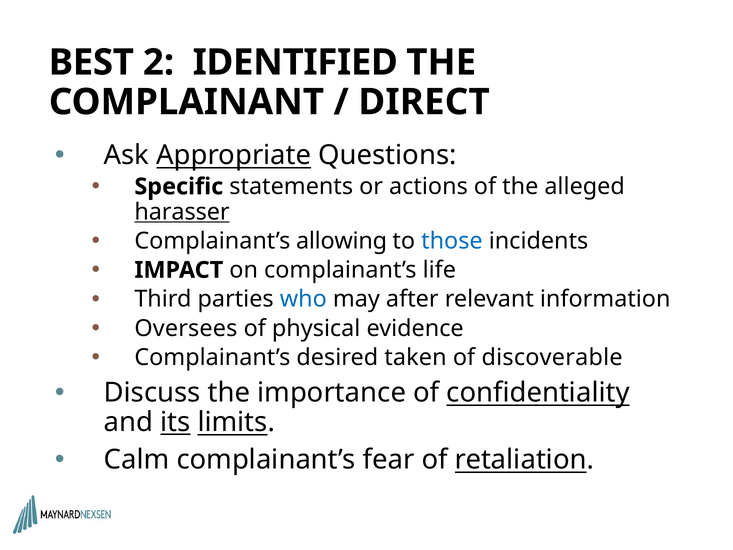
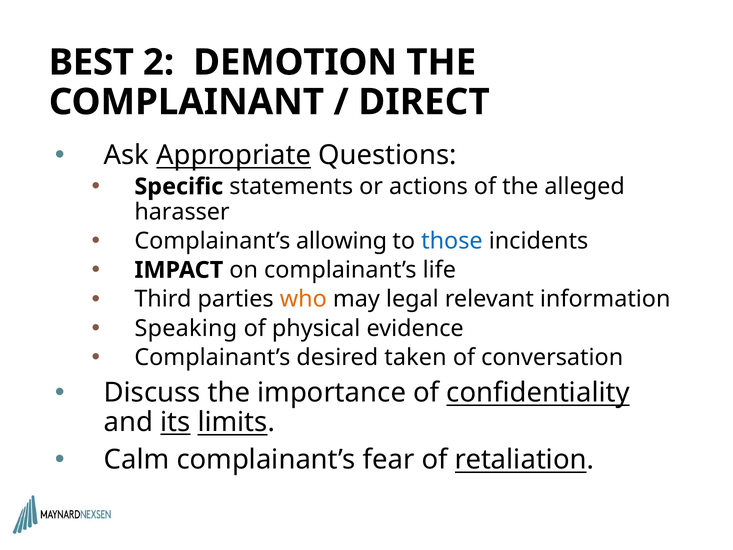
IDENTIFIED: IDENTIFIED -> DEMOTION
harasser underline: present -> none
who colour: blue -> orange
after: after -> legal
Oversees: Oversees -> Speaking
discoverable: discoverable -> conversation
